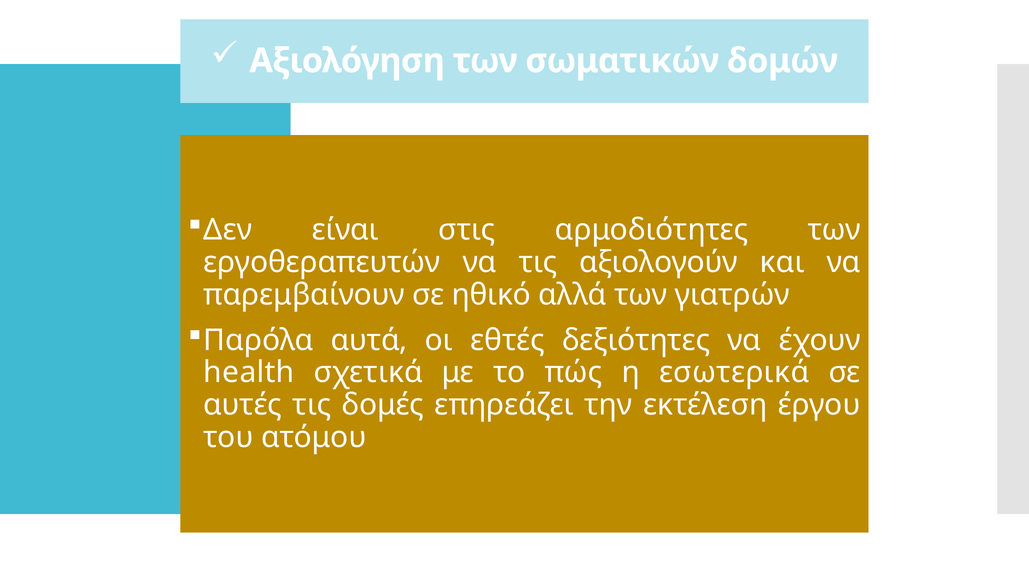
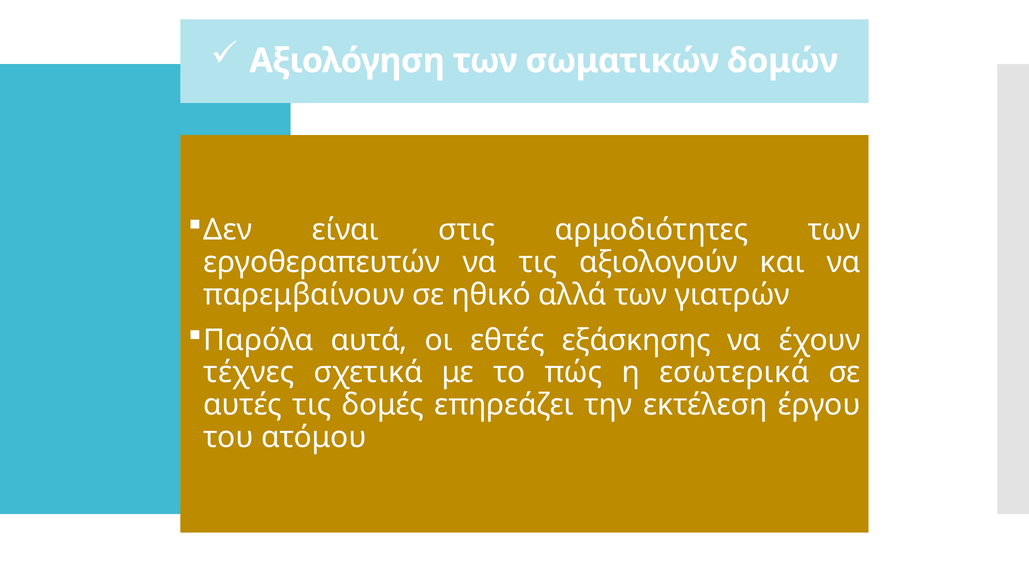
δεξιότητες: δεξιότητες -> εξάσκησης
health: health -> τέχνες
